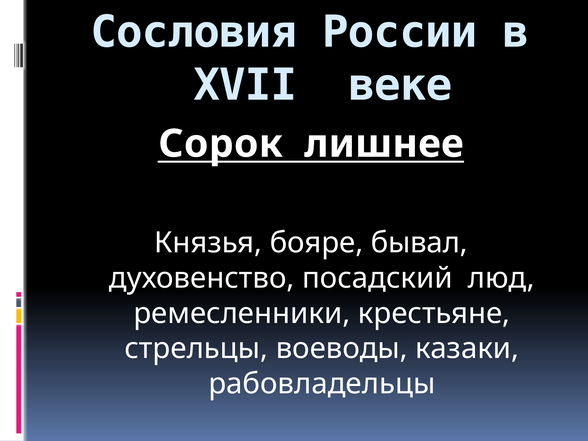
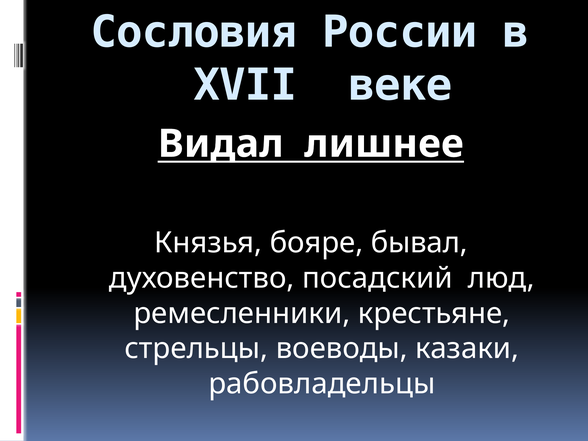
Сорок: Сорок -> Видал
